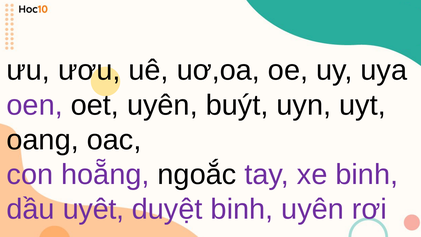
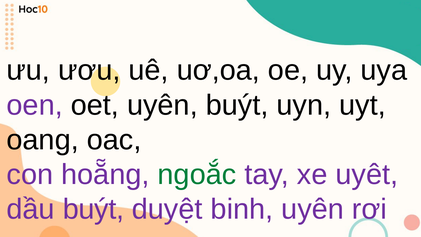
ngoắc colour: black -> green
xe binh: binh -> uyêt
dầu uyêt: uyêt -> buýt
